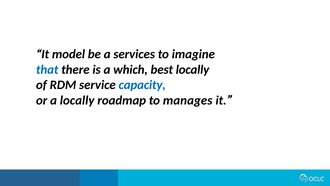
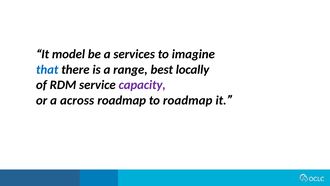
which: which -> range
capacity colour: blue -> purple
a locally: locally -> across
to manages: manages -> roadmap
